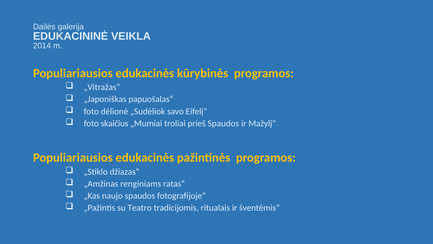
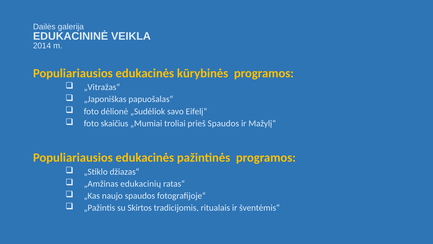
renginiams: renginiams -> edukacinių
Teatro: Teatro -> Skirtos
